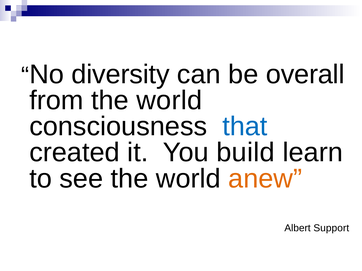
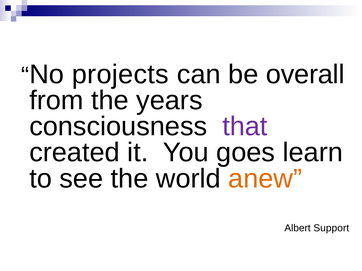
diversity: diversity -> projects
from the world: world -> years
that colour: blue -> purple
build: build -> goes
